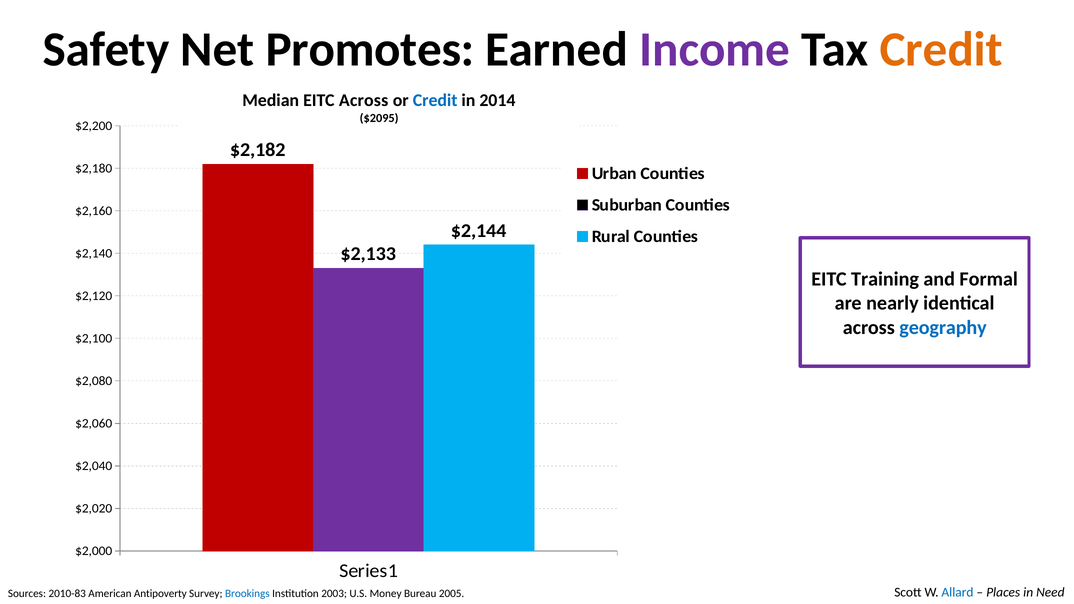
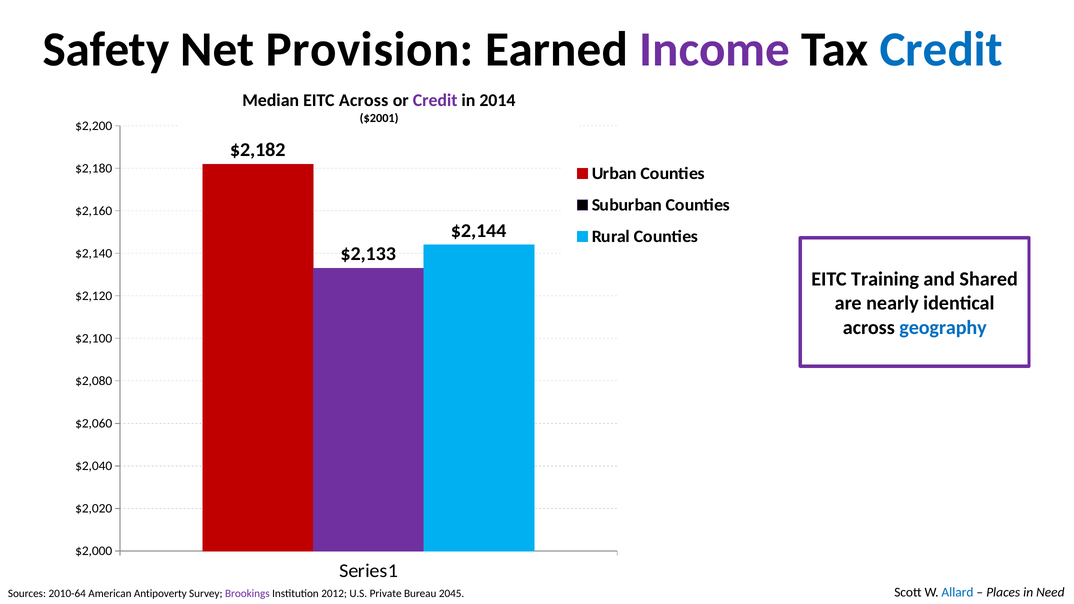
Promotes: Promotes -> Provision
Credit at (941, 50) colour: orange -> blue
Credit at (435, 100) colour: blue -> purple
$2095: $2095 -> $2001
Formal: Formal -> Shared
2010-83: 2010-83 -> 2010-64
Brookings colour: blue -> purple
2003: 2003 -> 2012
Money: Money -> Private
2005: 2005 -> 2045
